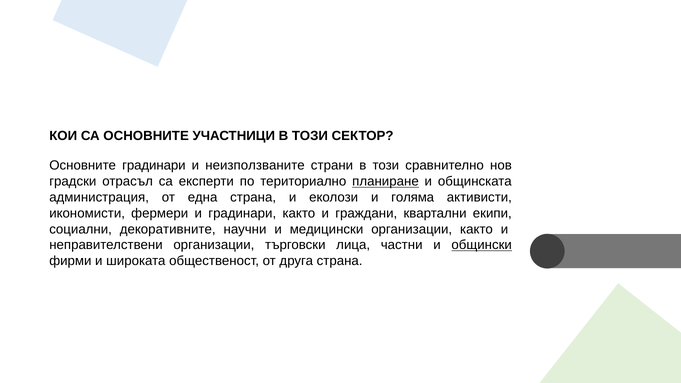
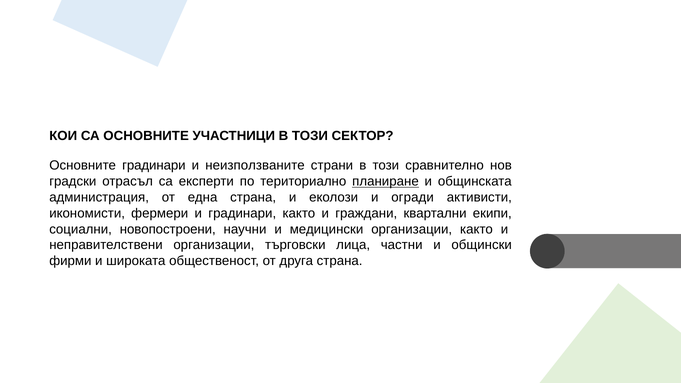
голяма: голяма -> огради
декоративните: декоративните -> новопостроени
общински underline: present -> none
